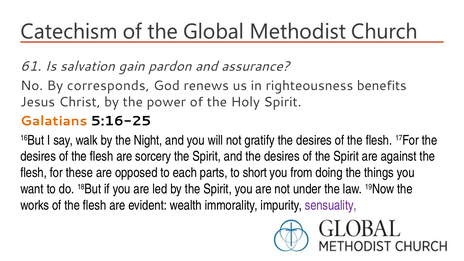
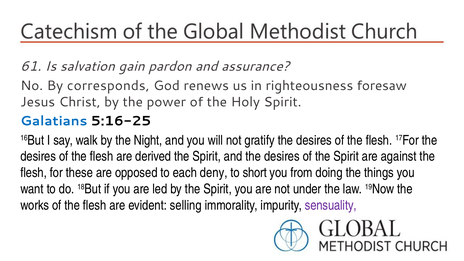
benefits: benefits -> foresaw
Galatians colour: orange -> blue
sorcery: sorcery -> derived
parts: parts -> deny
wealth: wealth -> selling
